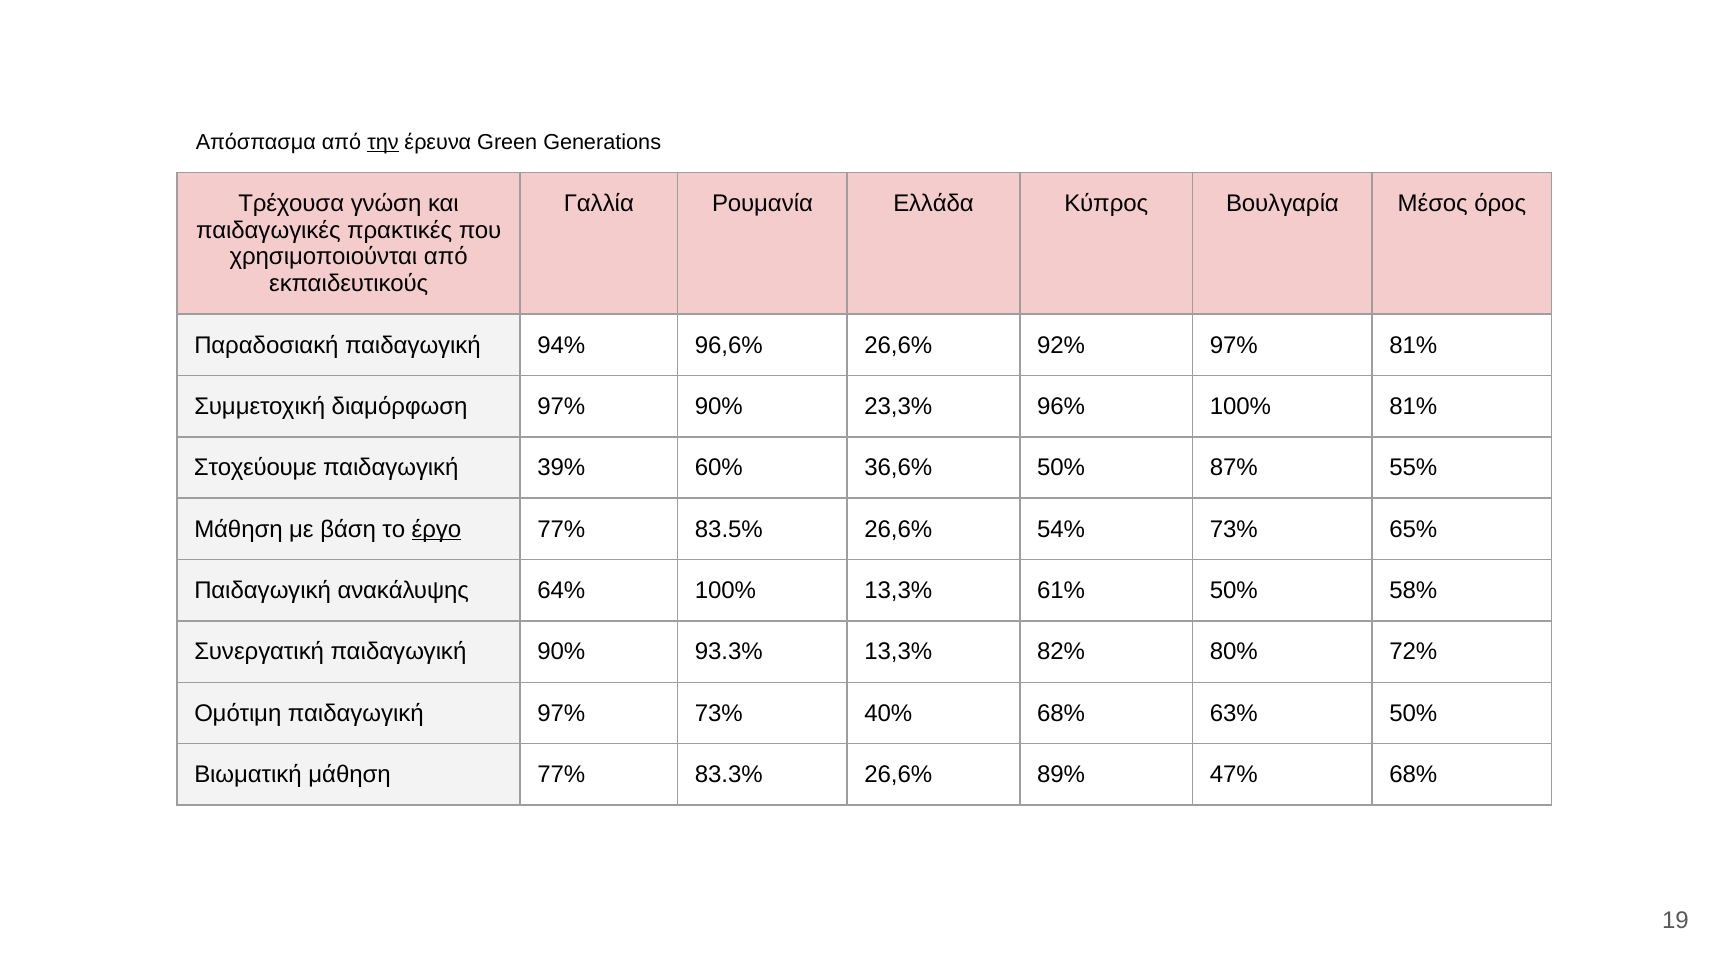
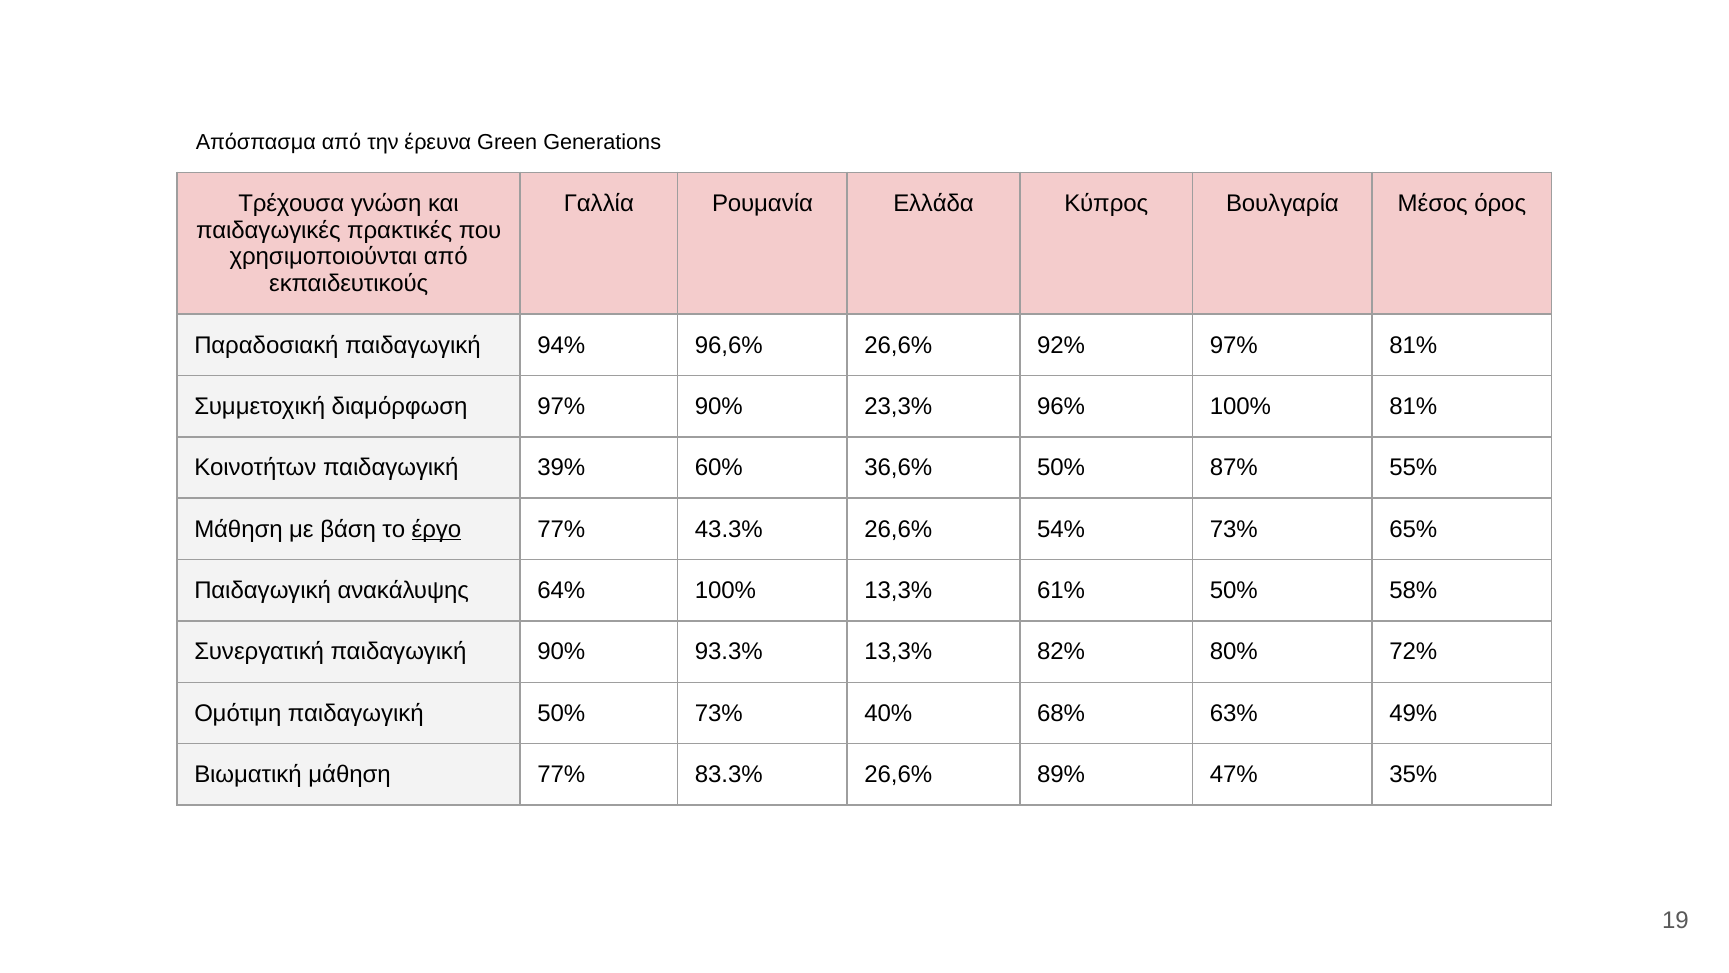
την underline: present -> none
Στοχεύουμε: Στοχεύουμε -> Κοινοτήτων
83.5%: 83.5% -> 43.3%
παιδαγωγική 97%: 97% -> 50%
63% 50%: 50% -> 49%
47% 68%: 68% -> 35%
